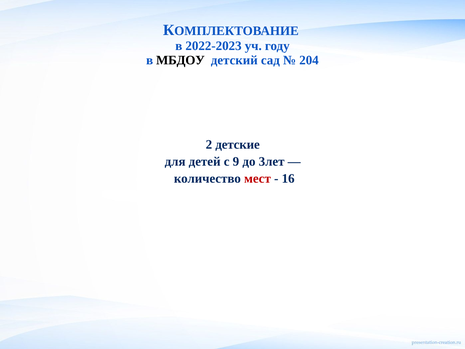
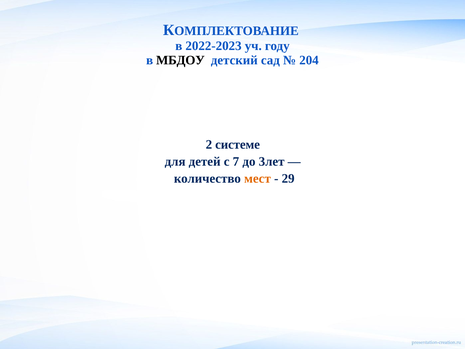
детские: детские -> системе
9: 9 -> 7
мест colour: red -> orange
16: 16 -> 29
